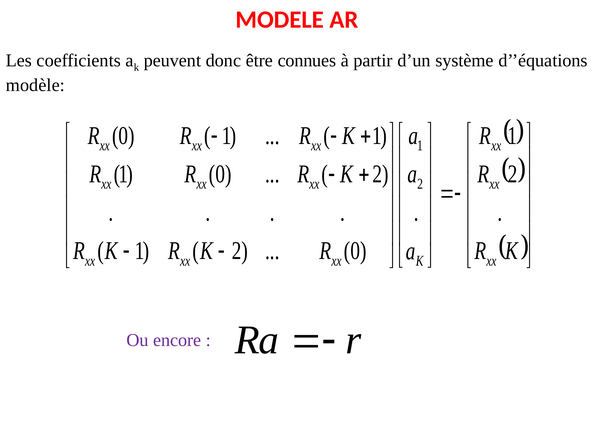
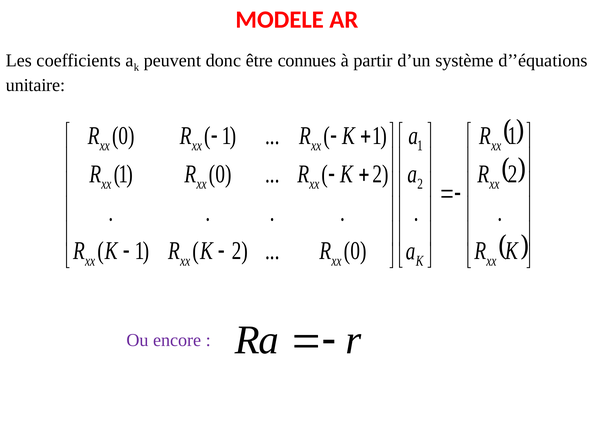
modèle: modèle -> unitaire
